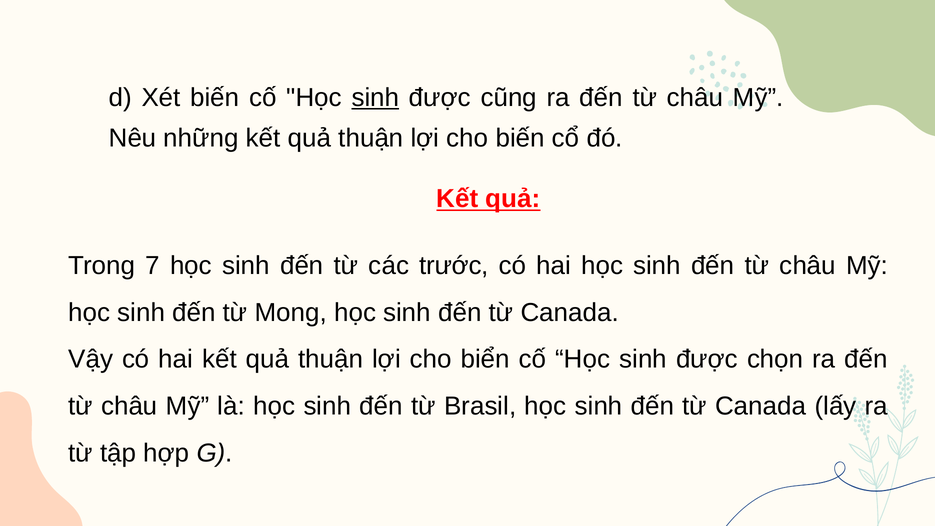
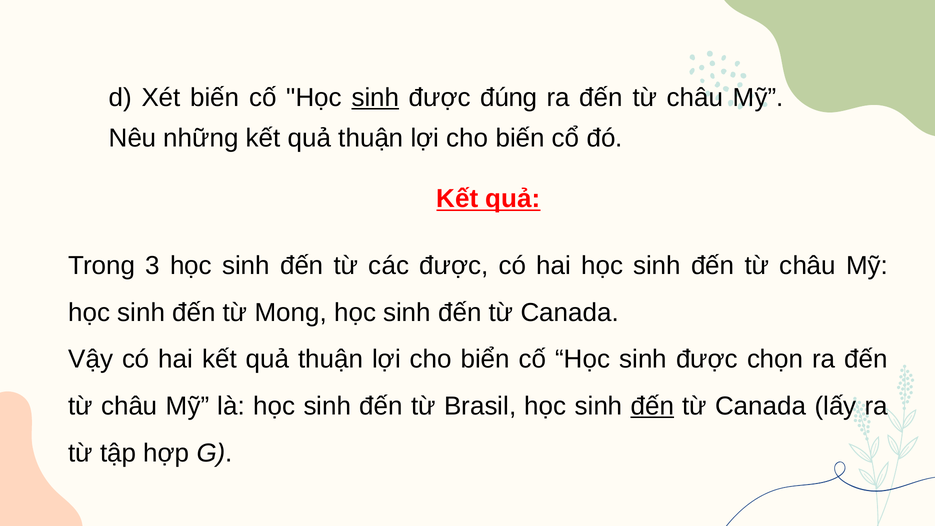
cũng: cũng -> đúng
7: 7 -> 3
các trước: trước -> được
đến at (652, 406) underline: none -> present
